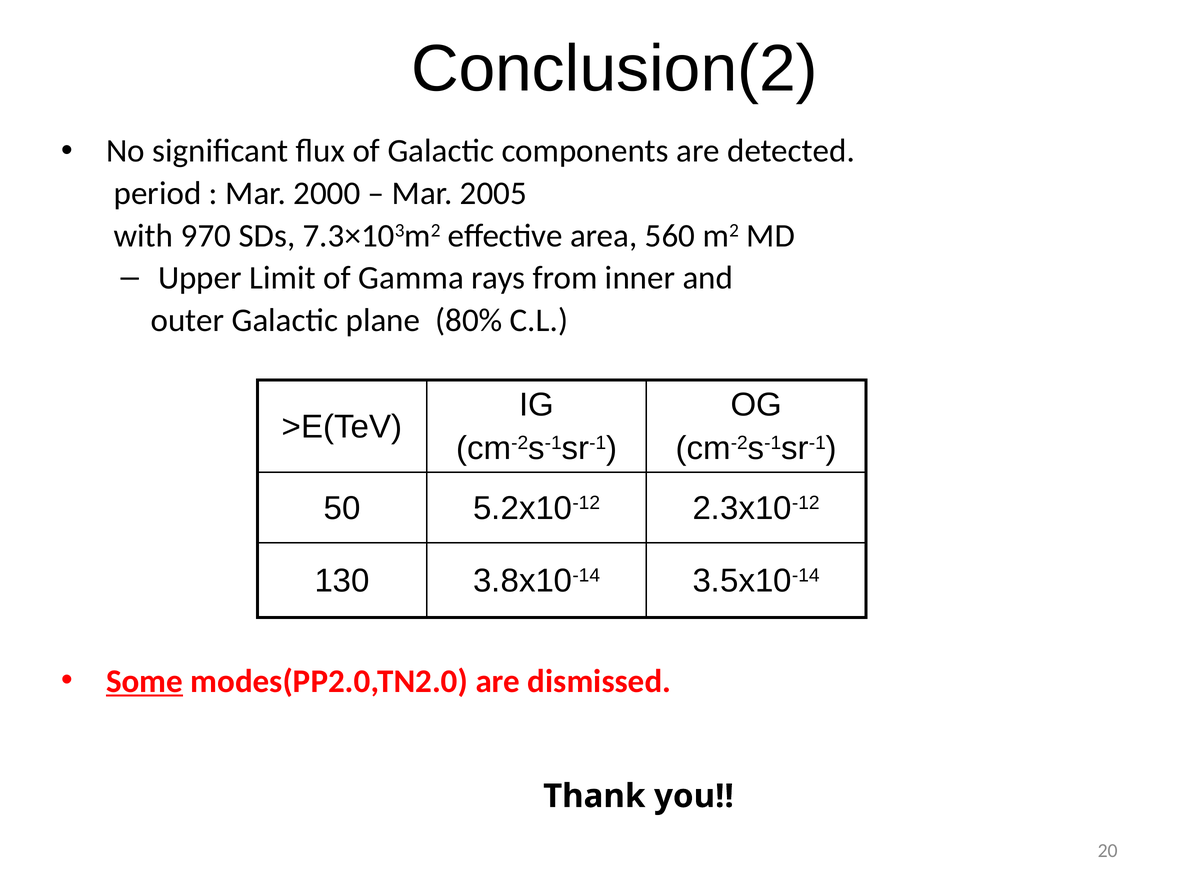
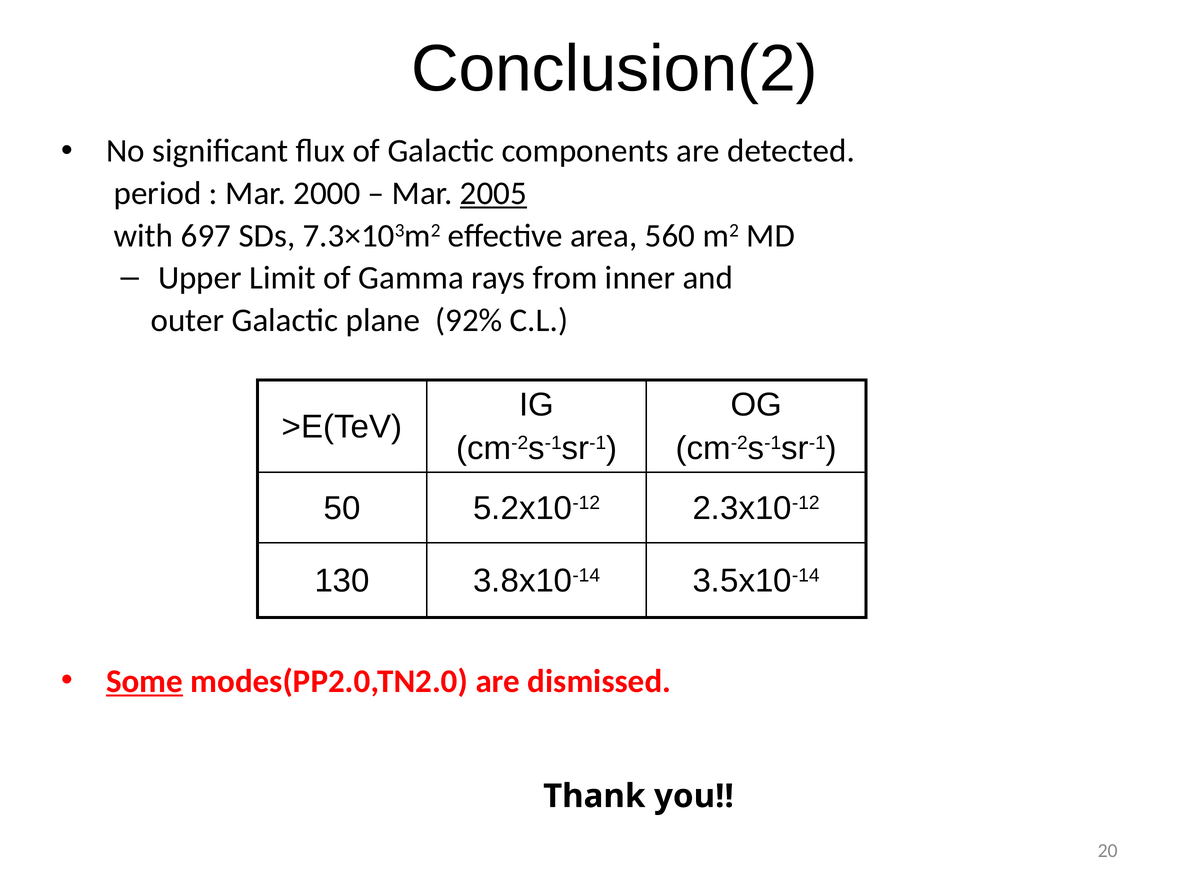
2005 underline: none -> present
970: 970 -> 697
80%: 80% -> 92%
